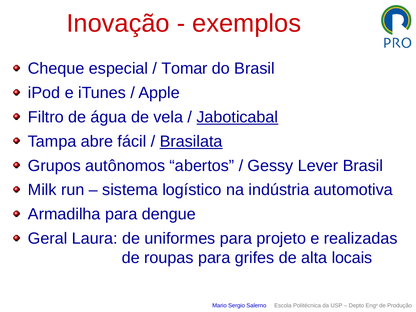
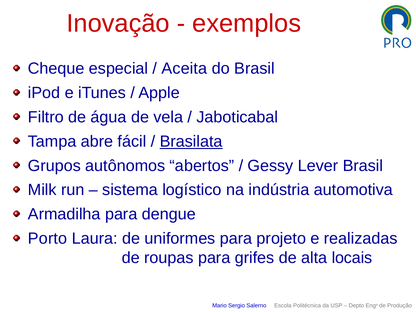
Tomar: Tomar -> Aceita
Jaboticabal underline: present -> none
Geral: Geral -> Porto
